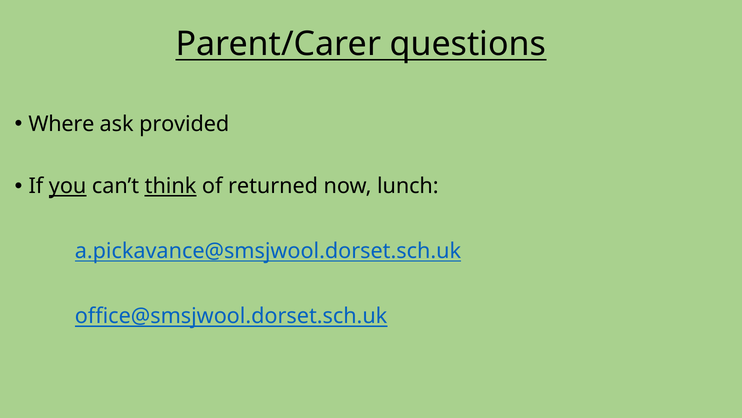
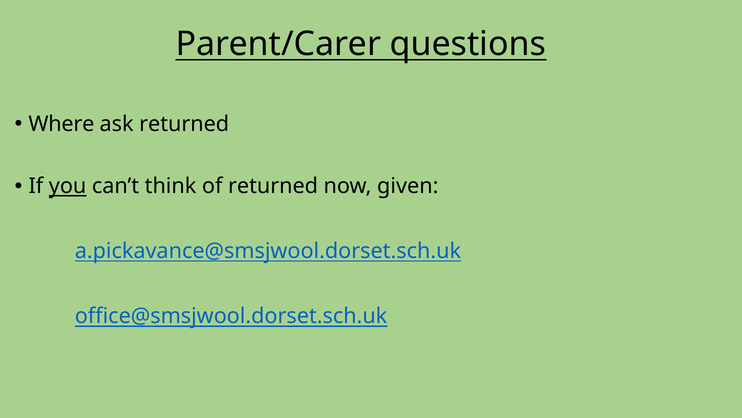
ask provided: provided -> returned
think underline: present -> none
lunch: lunch -> given
